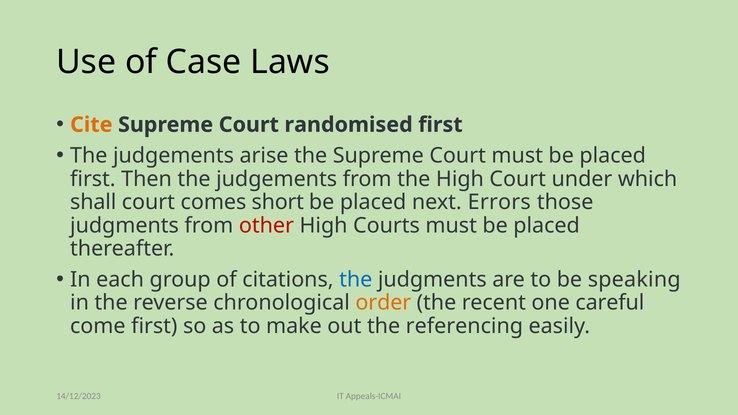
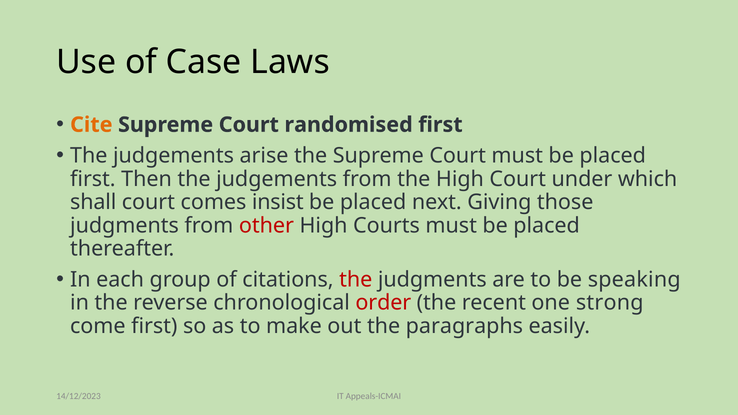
short: short -> insist
Errors: Errors -> Giving
the at (356, 280) colour: blue -> red
order colour: orange -> red
careful: careful -> strong
referencing: referencing -> paragraphs
